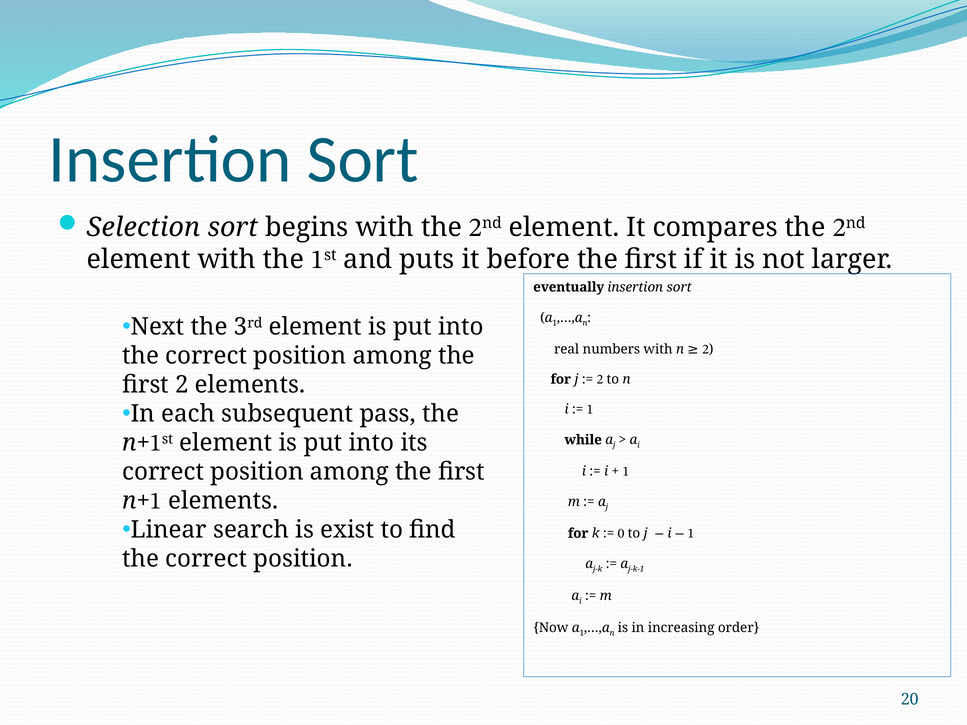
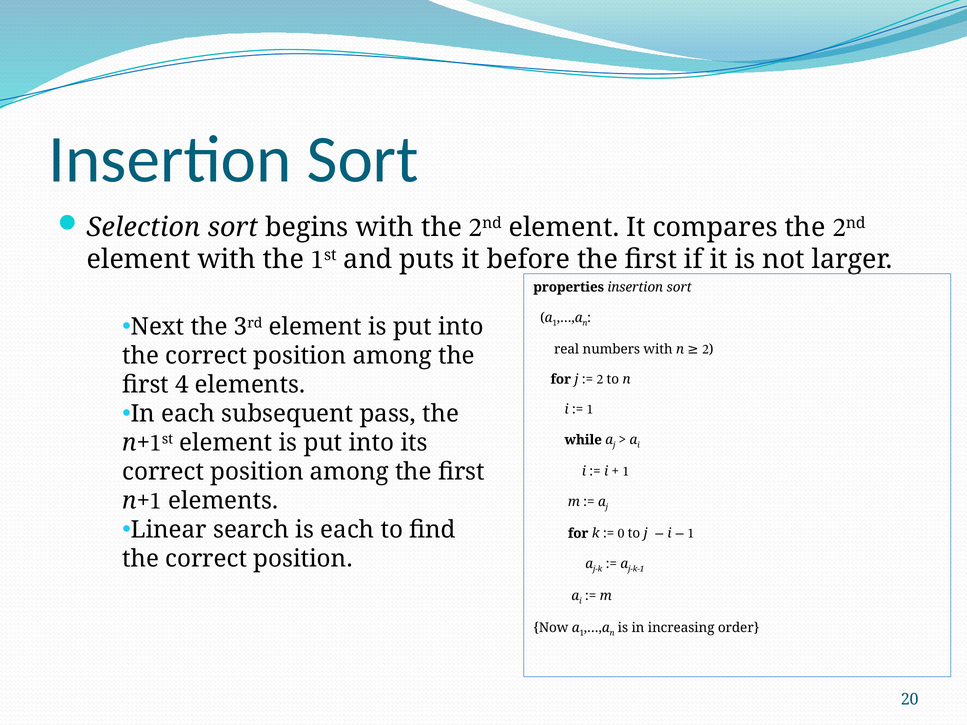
eventually: eventually -> properties
first 2: 2 -> 4
is exist: exist -> each
